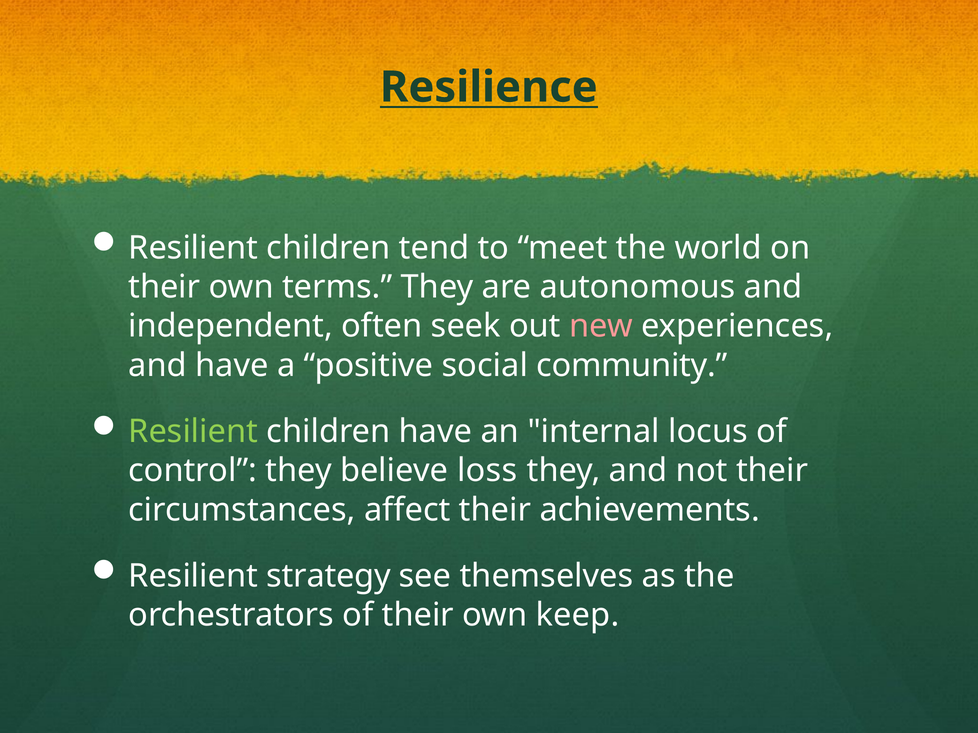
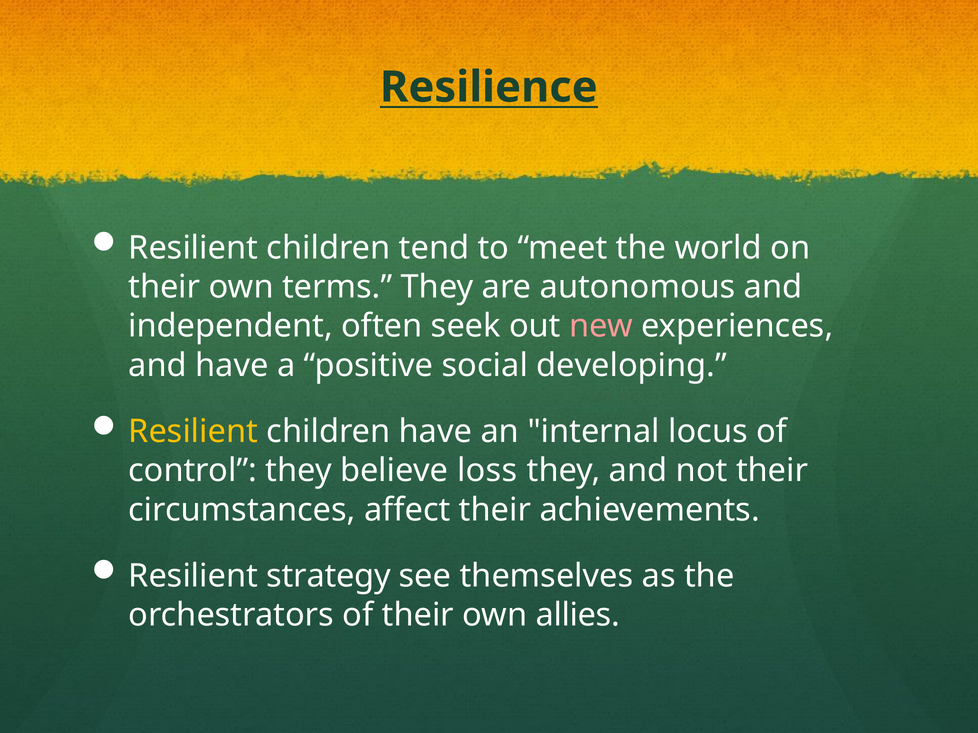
community: community -> developing
Resilient at (193, 432) colour: light green -> yellow
keep: keep -> allies
